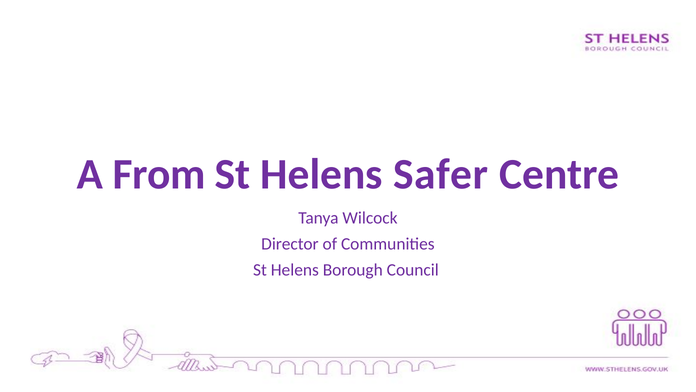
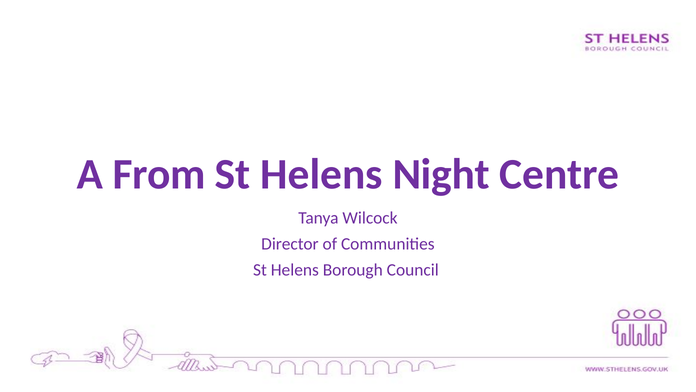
Safer: Safer -> Night
